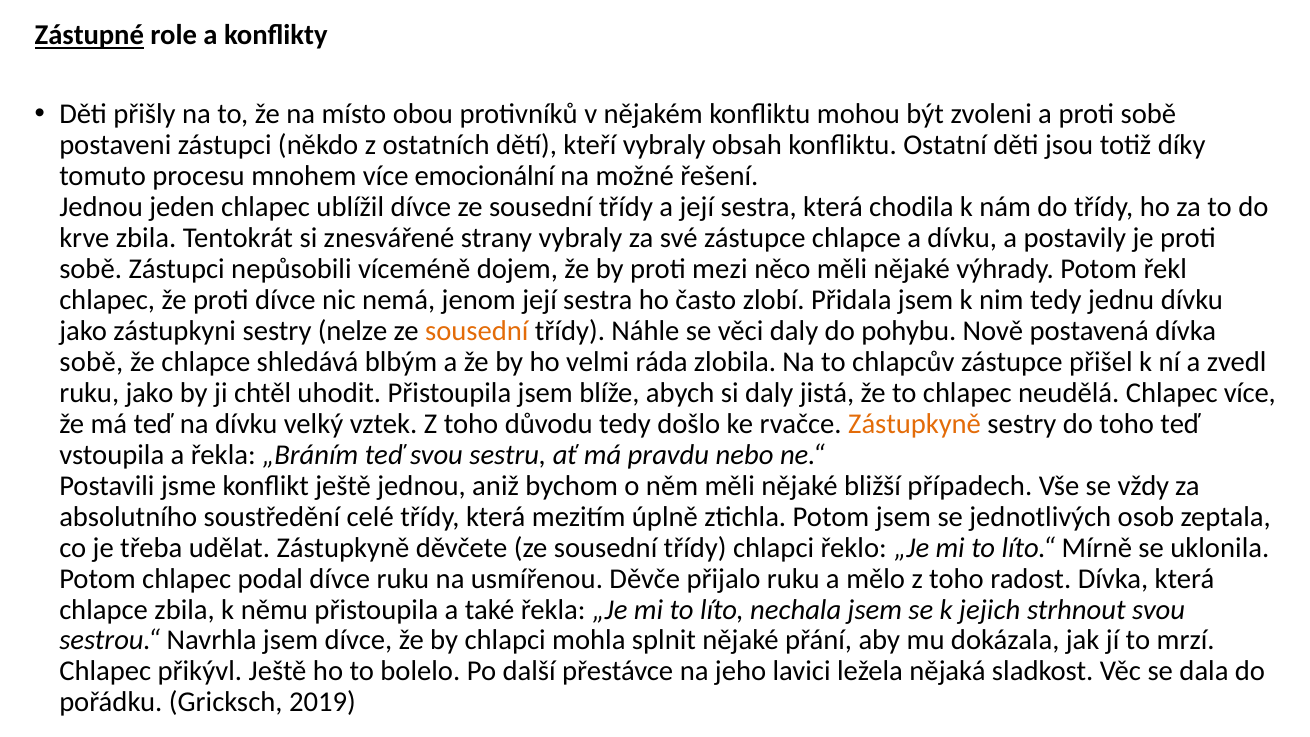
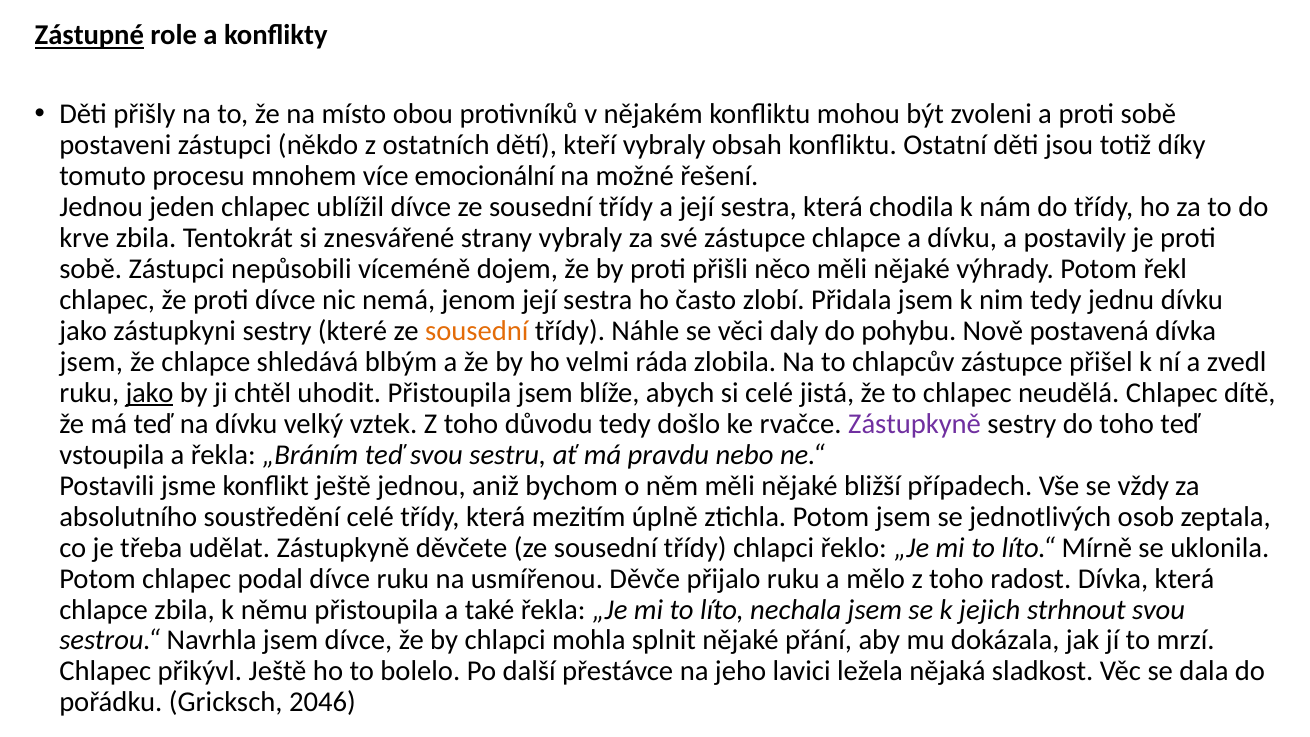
mezi: mezi -> přišli
nelze: nelze -> které
sobě at (91, 362): sobě -> jsem
jako at (150, 393) underline: none -> present
si daly: daly -> celé
Chlapec více: více -> dítě
Zástupkyně at (915, 424) colour: orange -> purple
2019: 2019 -> 2046
